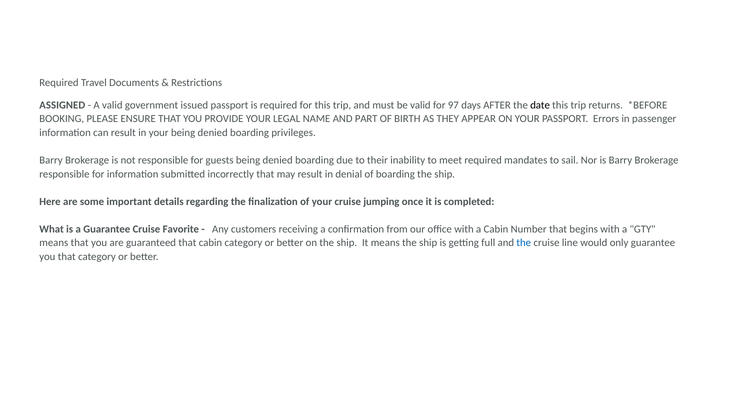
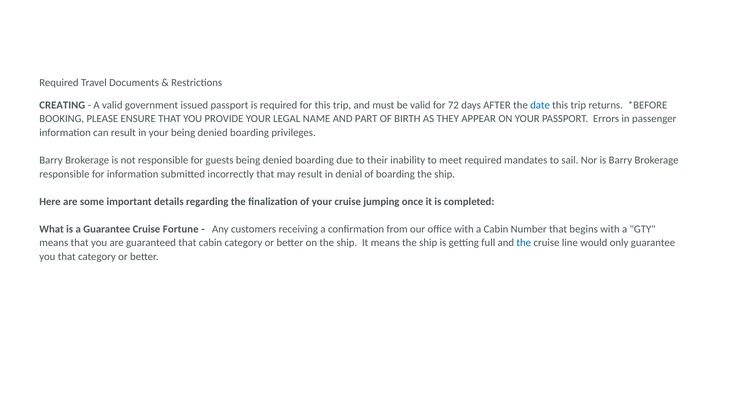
ASSIGNED: ASSIGNED -> CREATING
97: 97 -> 72
date colour: black -> blue
Favorite: Favorite -> Fortune
